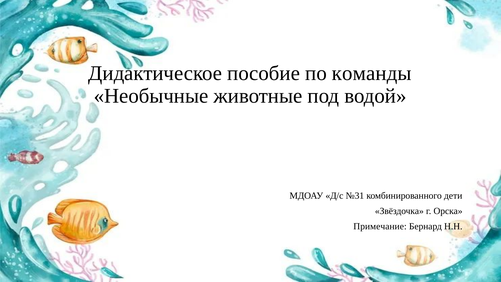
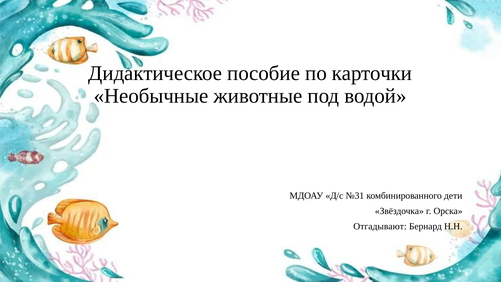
команды: команды -> карточки
Примечание: Примечание -> Отгадывают
